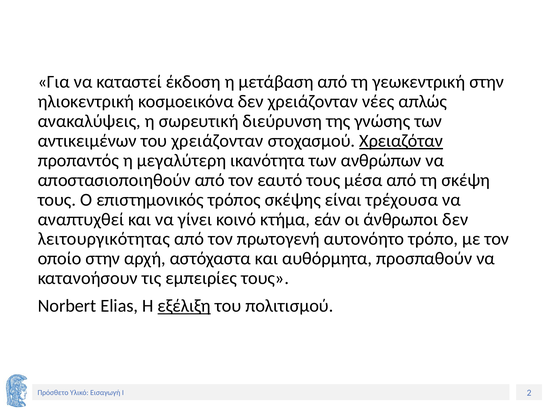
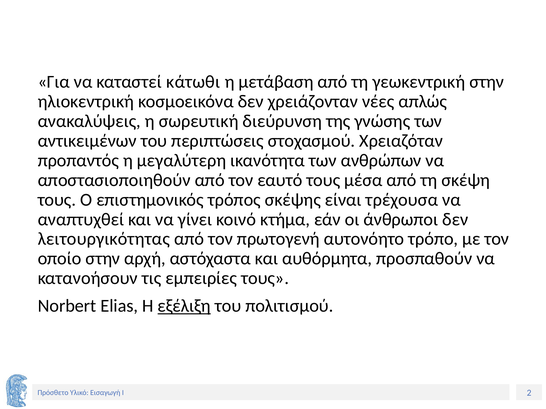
έκδοση: έκδοση -> κάτωθι
του χρειάζονταν: χρειάζονταν -> περιπτώσεις
Χρειαζόταν underline: present -> none
